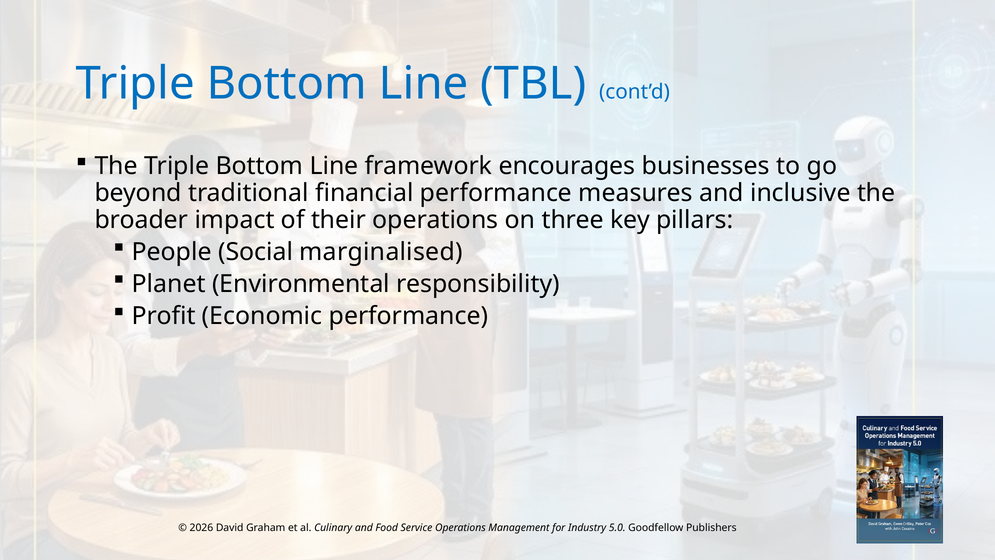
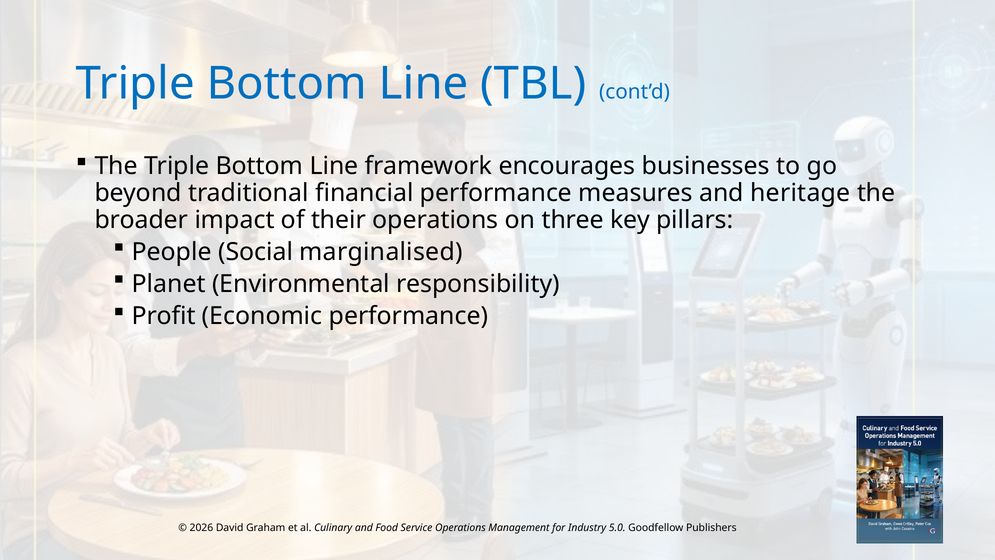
inclusive: inclusive -> heritage
